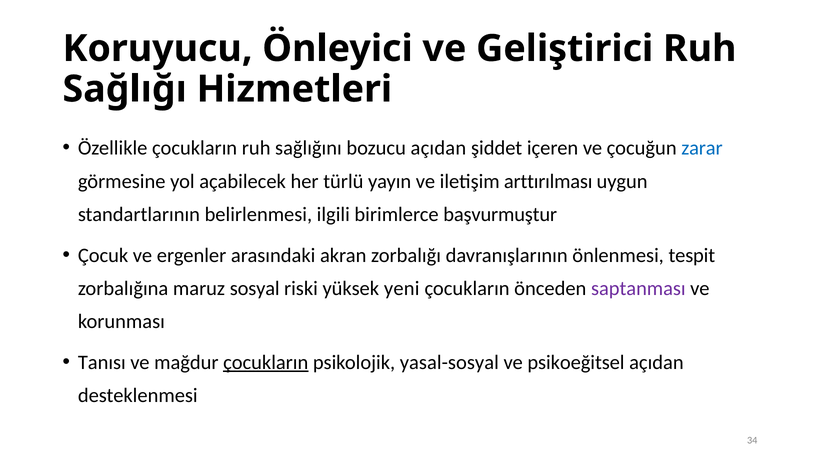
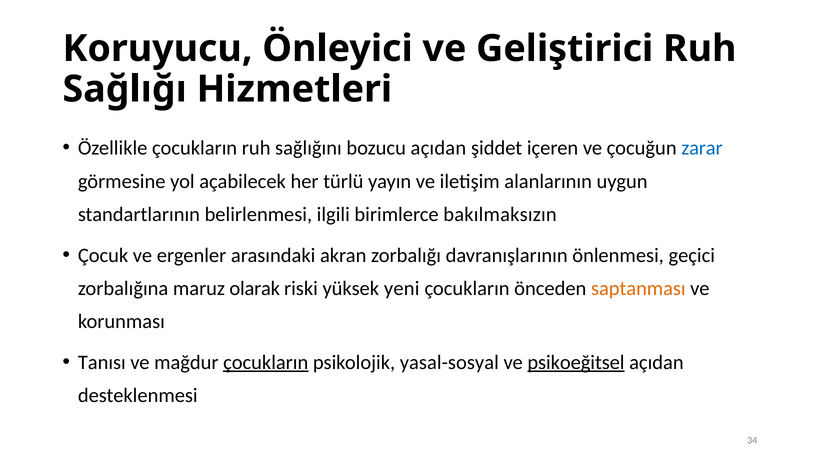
arttırılması: arttırılması -> alanlarının
başvurmuştur: başvurmuştur -> bakılmaksızın
tespit: tespit -> geçici
sosyal: sosyal -> olarak
saptanması colour: purple -> orange
psikoeğitsel underline: none -> present
